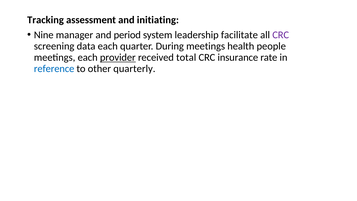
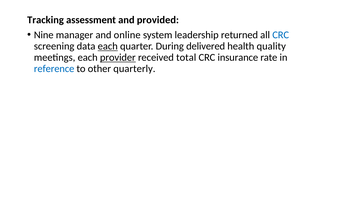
initiating: initiating -> provided
period: period -> online
facilitate: facilitate -> returned
CRC at (281, 35) colour: purple -> blue
each at (108, 46) underline: none -> present
During meetings: meetings -> delivered
people: people -> quality
